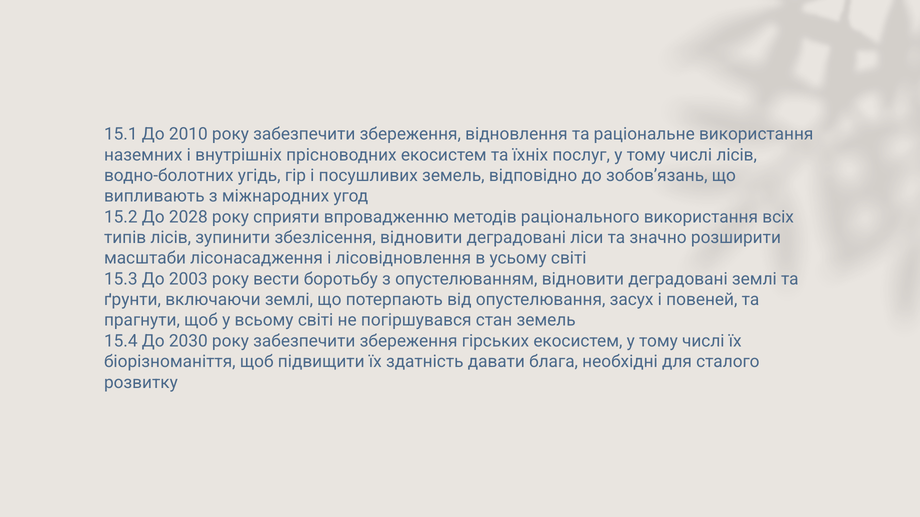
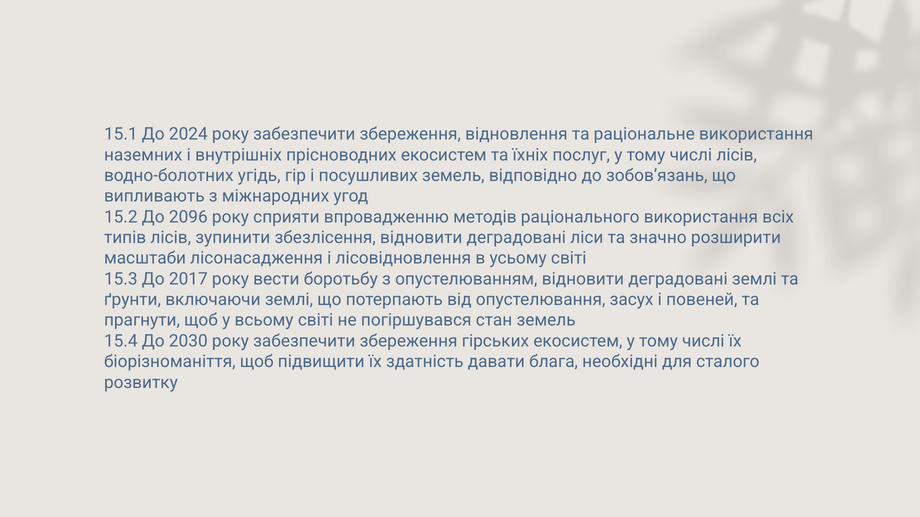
2010: 2010 -> 2024
2028: 2028 -> 2096
2003: 2003 -> 2017
